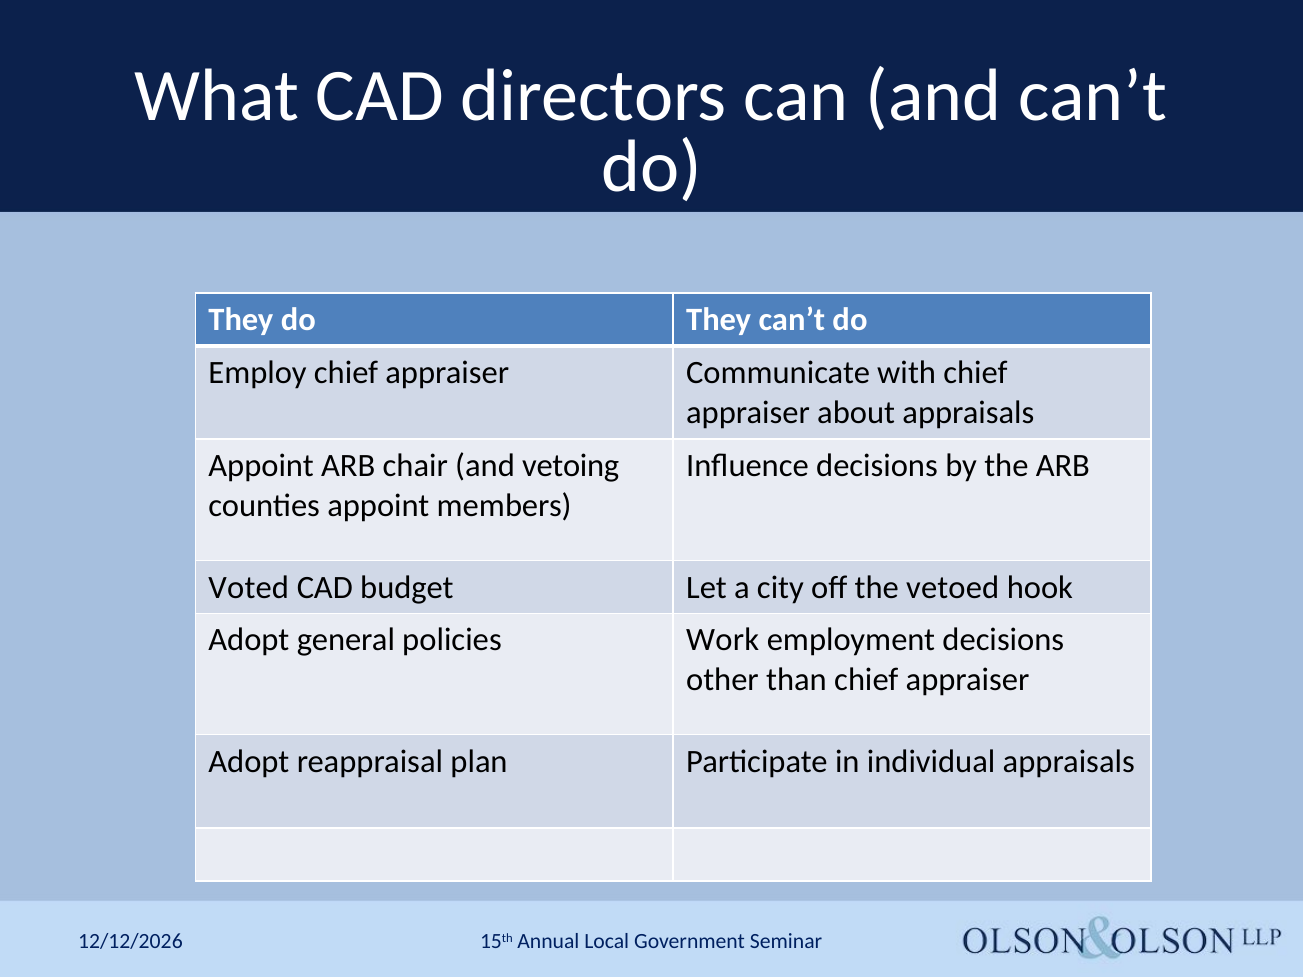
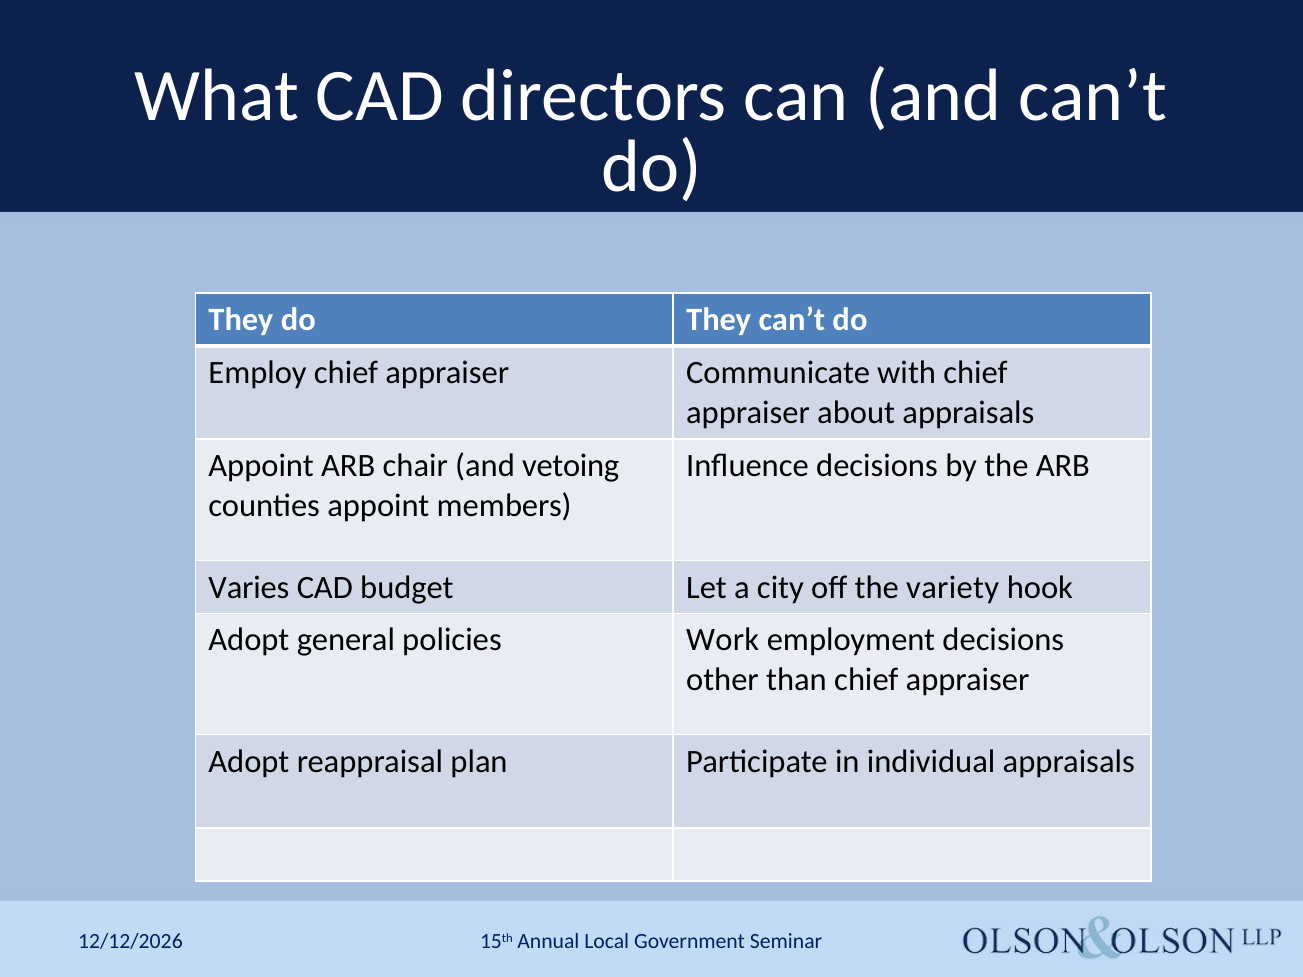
Voted: Voted -> Varies
vetoed: vetoed -> variety
